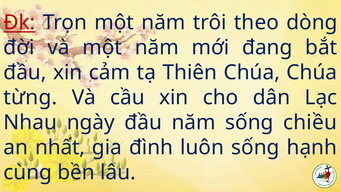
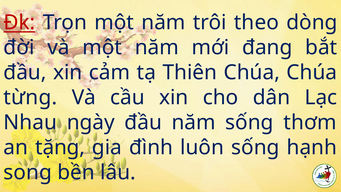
chiều: chiều -> thơm
nhất: nhất -> tặng
cùng: cùng -> song
